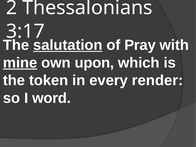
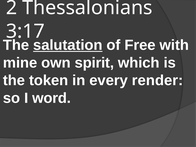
Pray: Pray -> Free
mine underline: present -> none
upon: upon -> spirit
